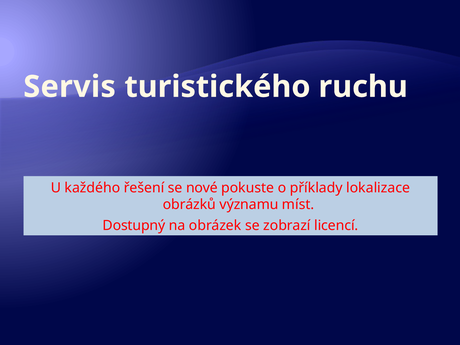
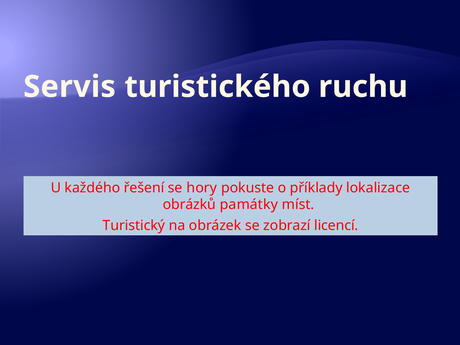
nové: nové -> hory
významu: významu -> památky
Dostupný: Dostupný -> Turistický
